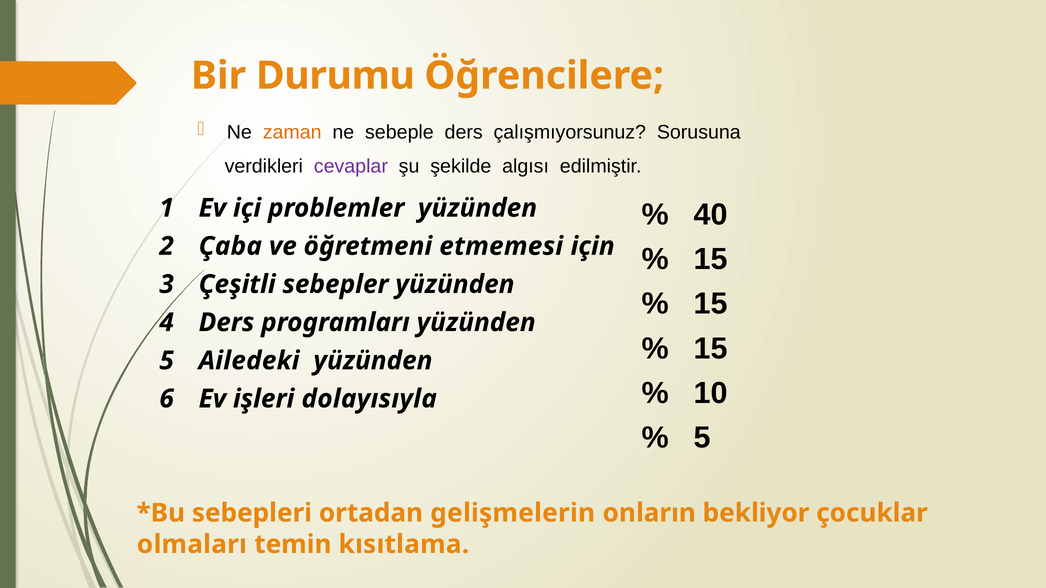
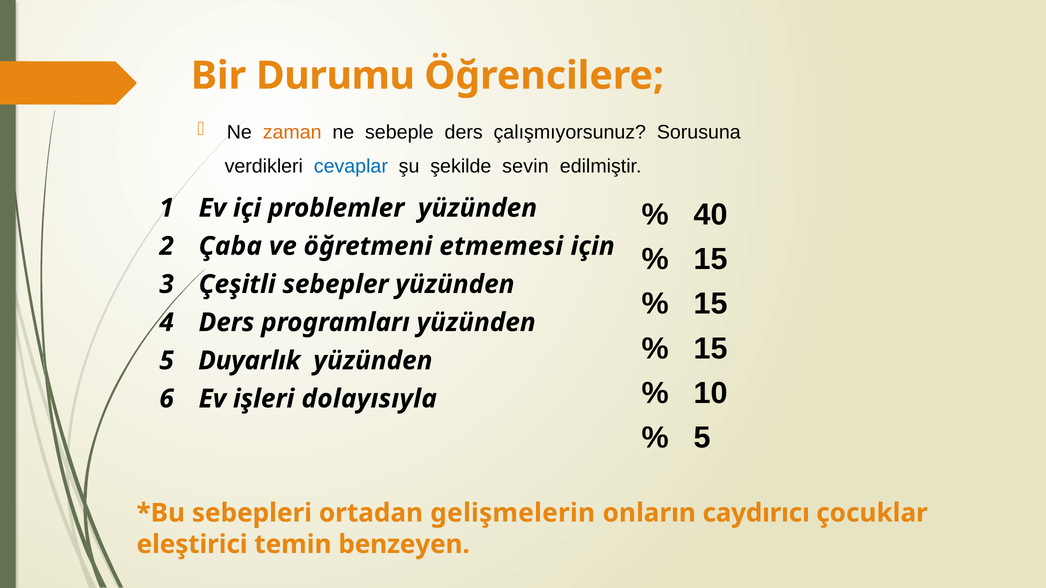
cevaplar colour: purple -> blue
algısı: algısı -> sevin
Ailedeki: Ailedeki -> Duyarlık
bekliyor: bekliyor -> caydırıcı
olmaları: olmaları -> eleştirici
kısıtlama: kısıtlama -> benzeyen
